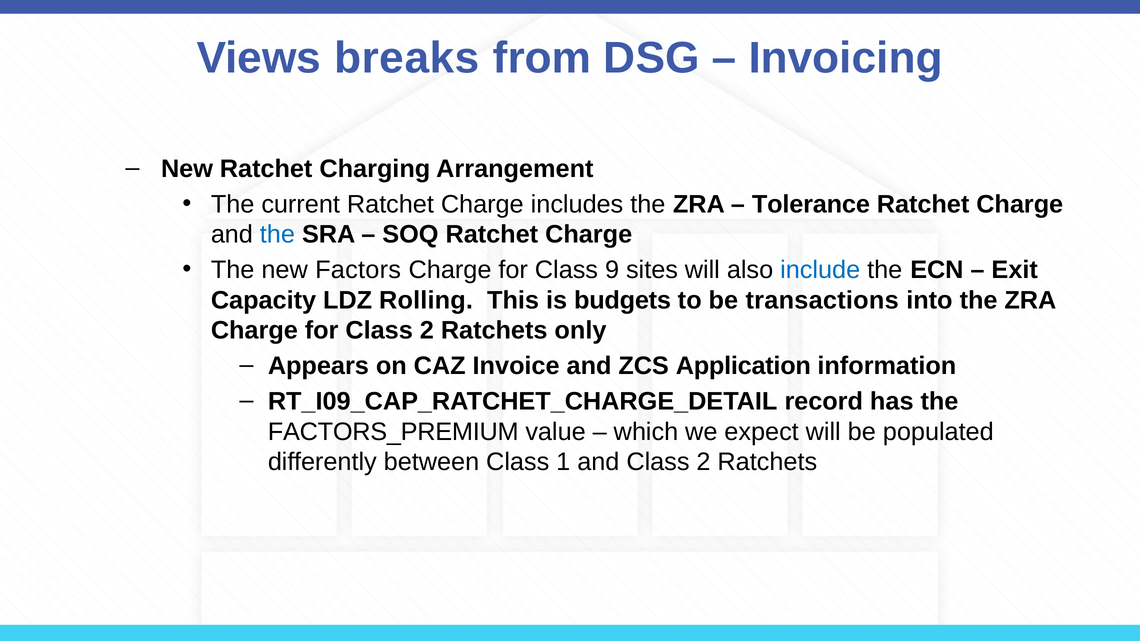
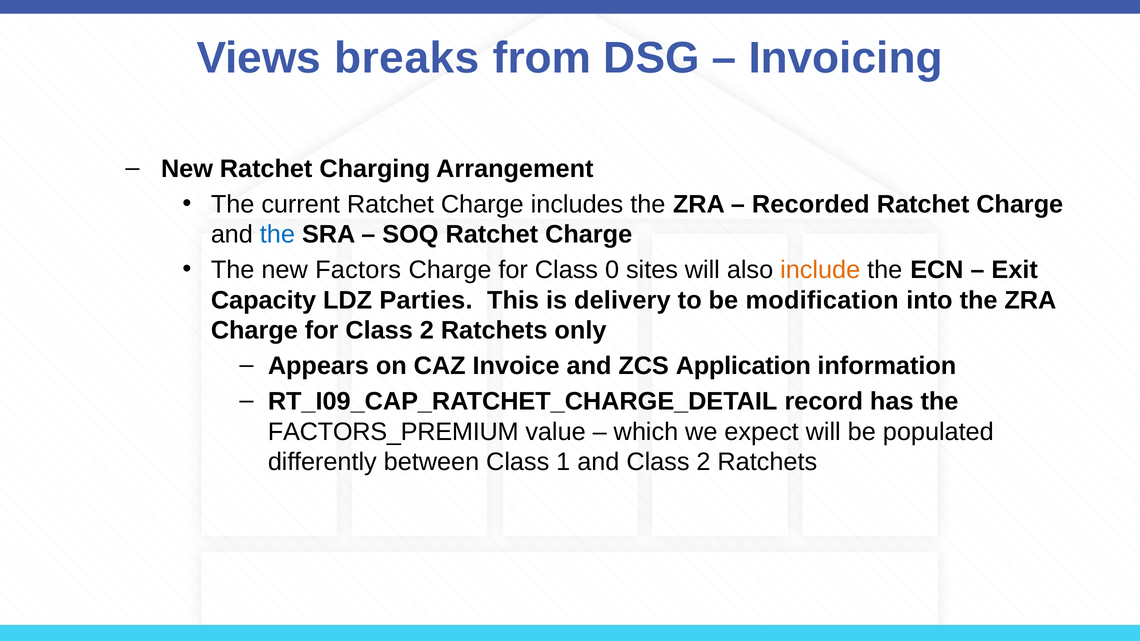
Tolerance: Tolerance -> Recorded
9: 9 -> 0
include colour: blue -> orange
Rolling: Rolling -> Parties
budgets: budgets -> delivery
transactions: transactions -> modification
